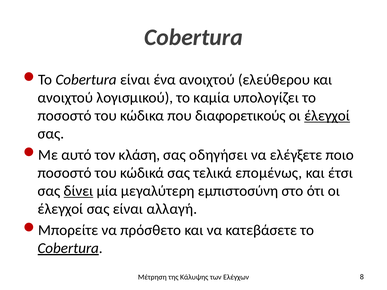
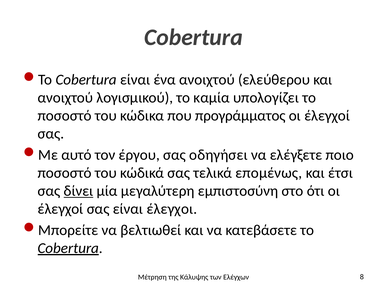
διαφορετικούς: διαφορετικούς -> προγράμματος
έλεγχοί at (327, 116) underline: present -> none
κλάση: κλάση -> έργου
αλλαγή: αλλαγή -> έλεγχοι
πρόσθετο: πρόσθετο -> βελτιωθεί
